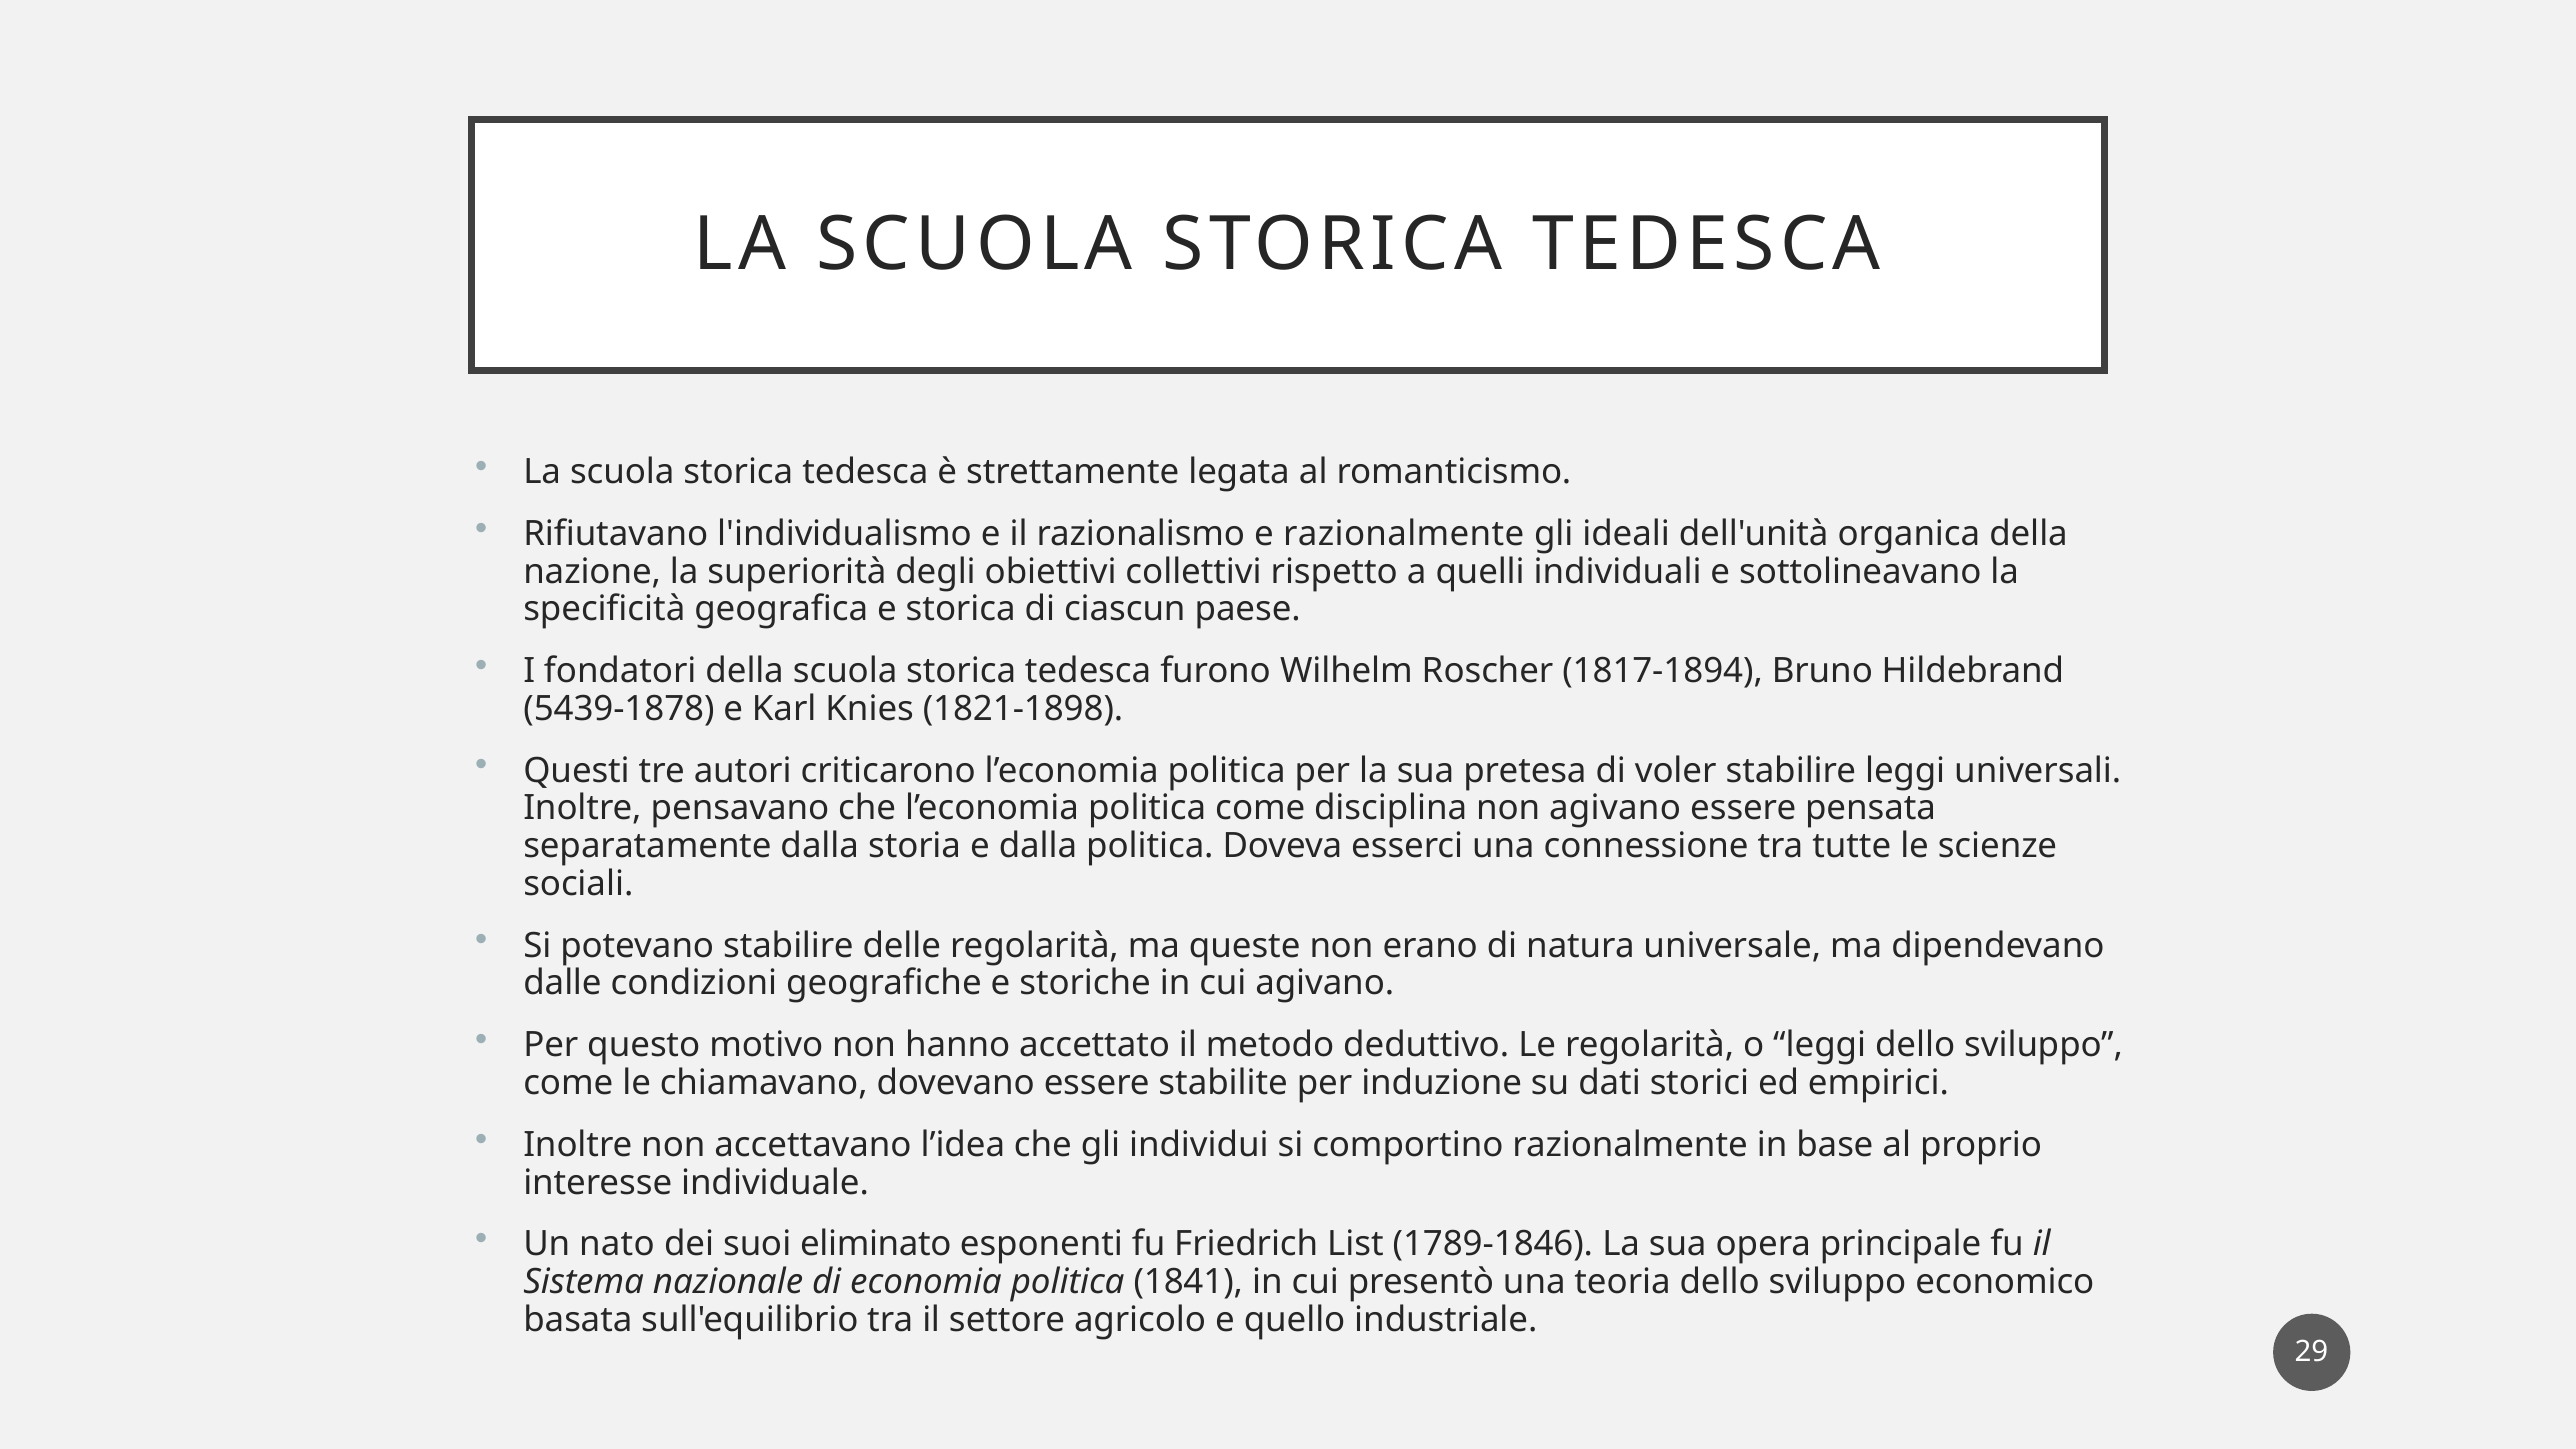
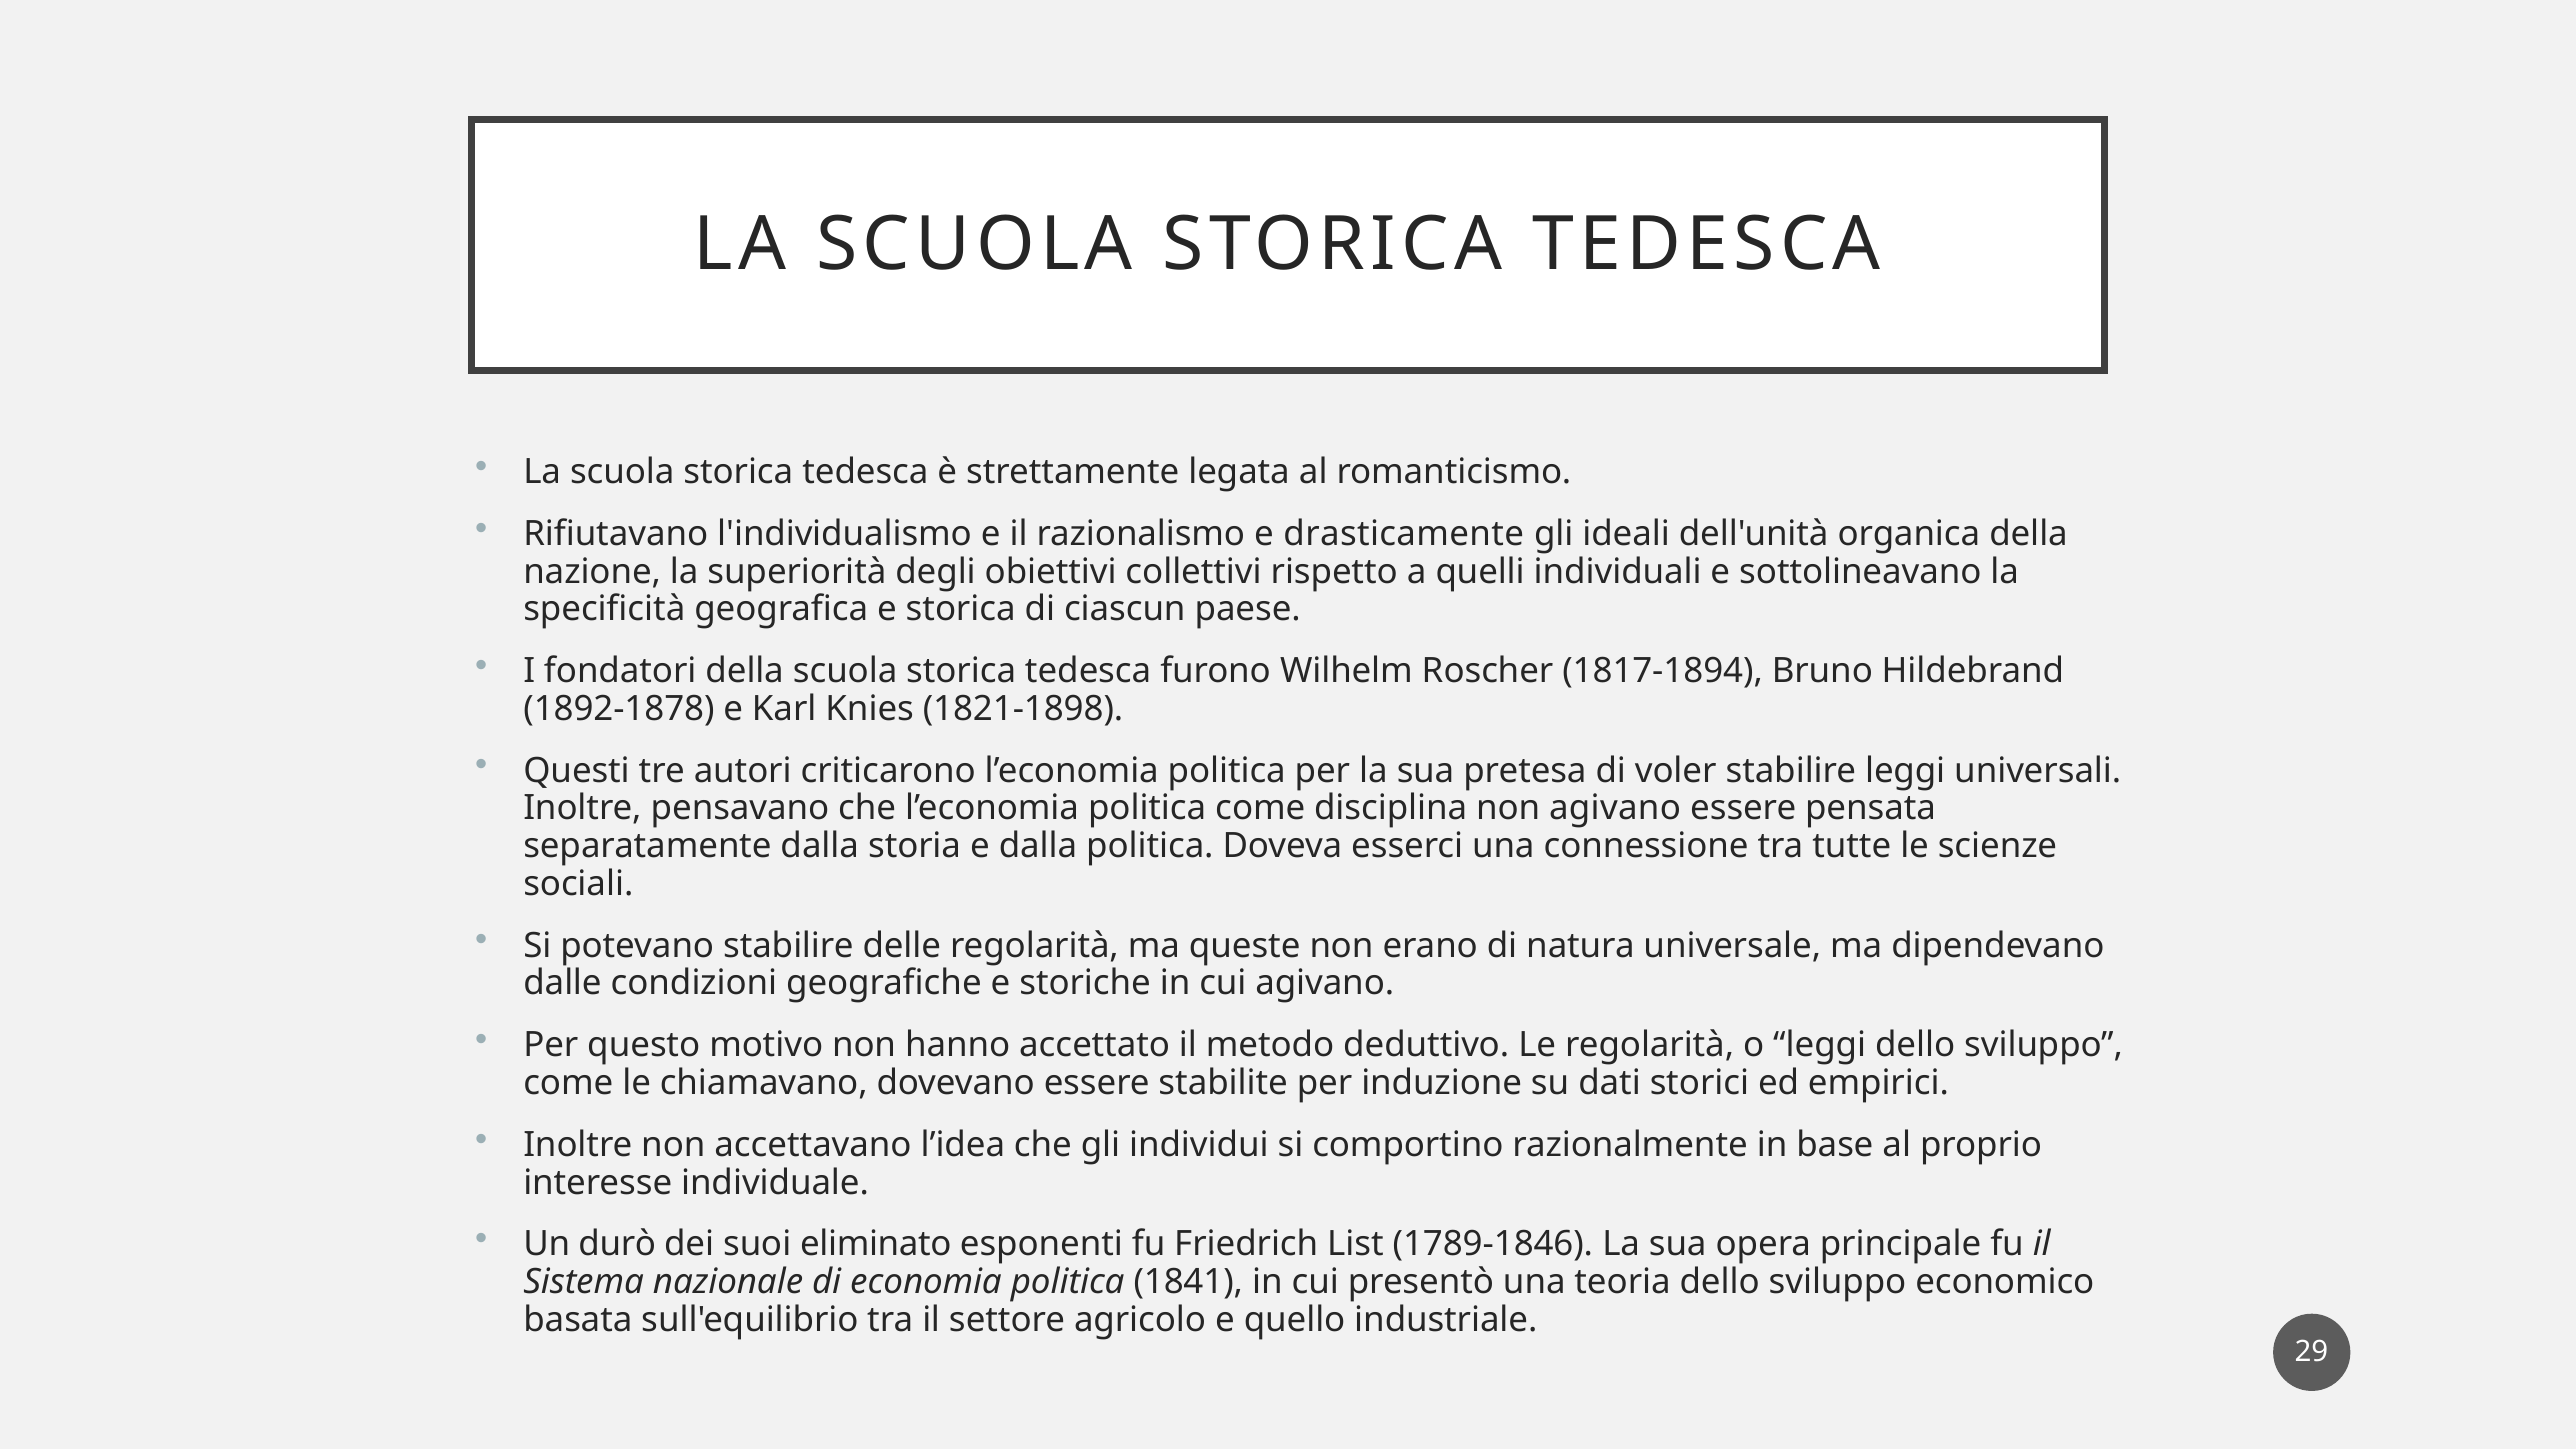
e razionalmente: razionalmente -> drasticamente
5439-1878: 5439-1878 -> 1892-1878
nato: nato -> durò
